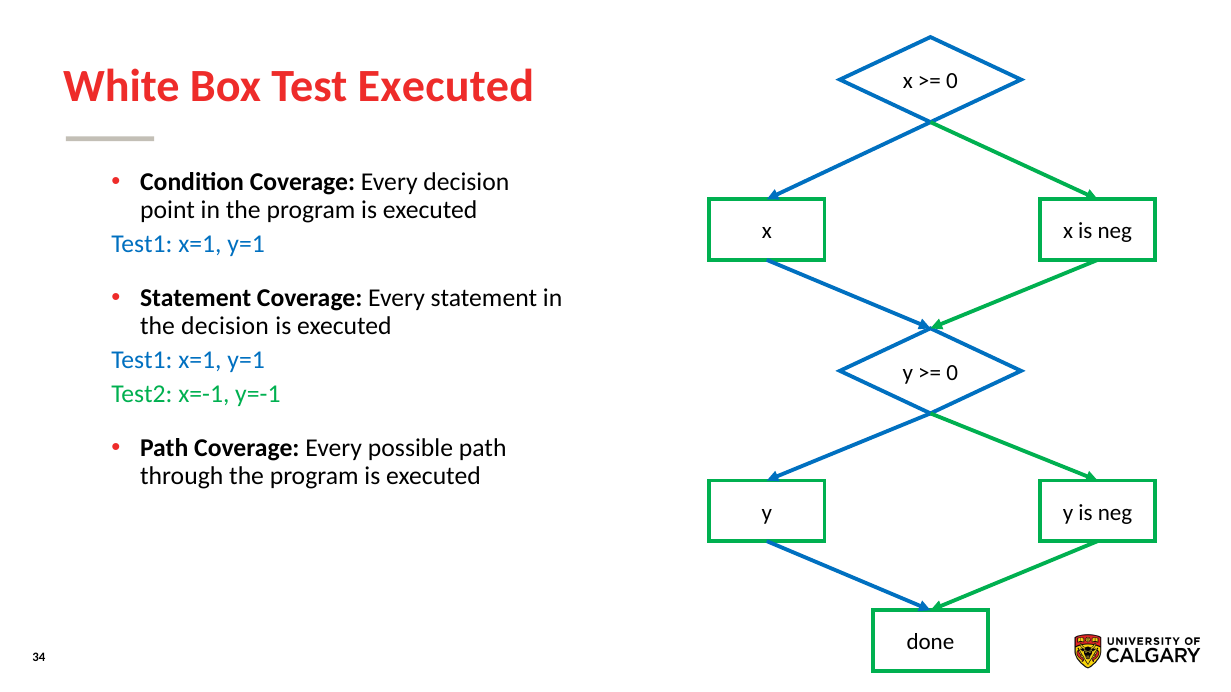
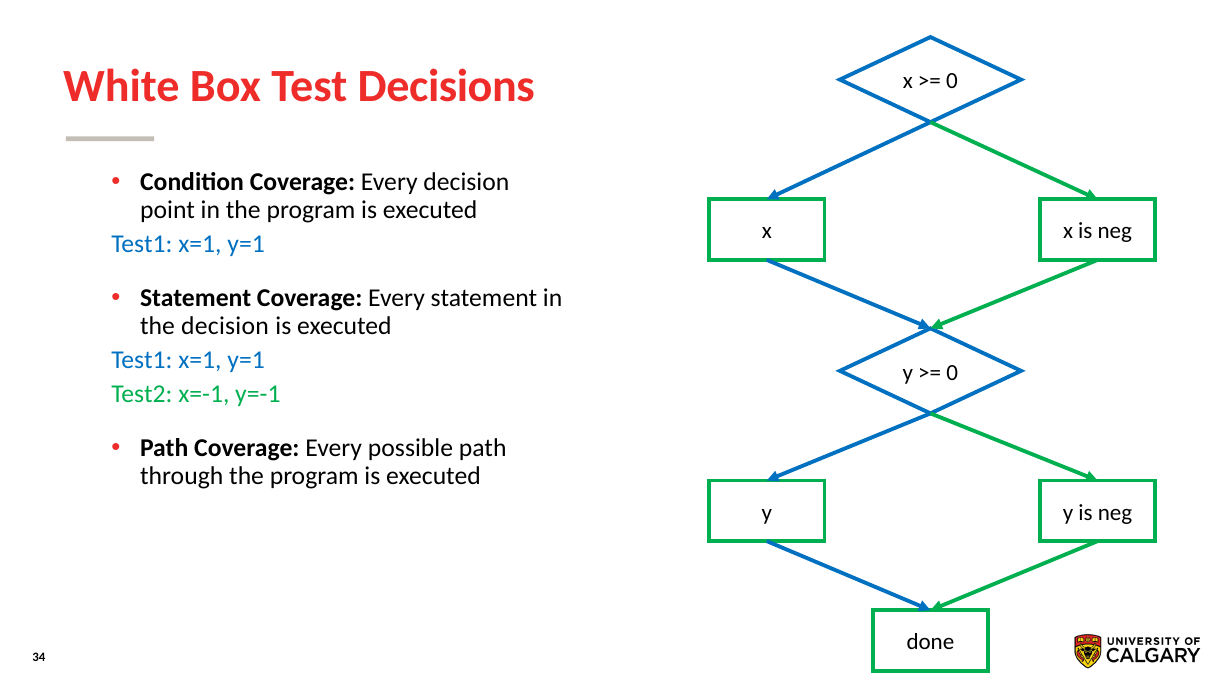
Test Executed: Executed -> Decisions
